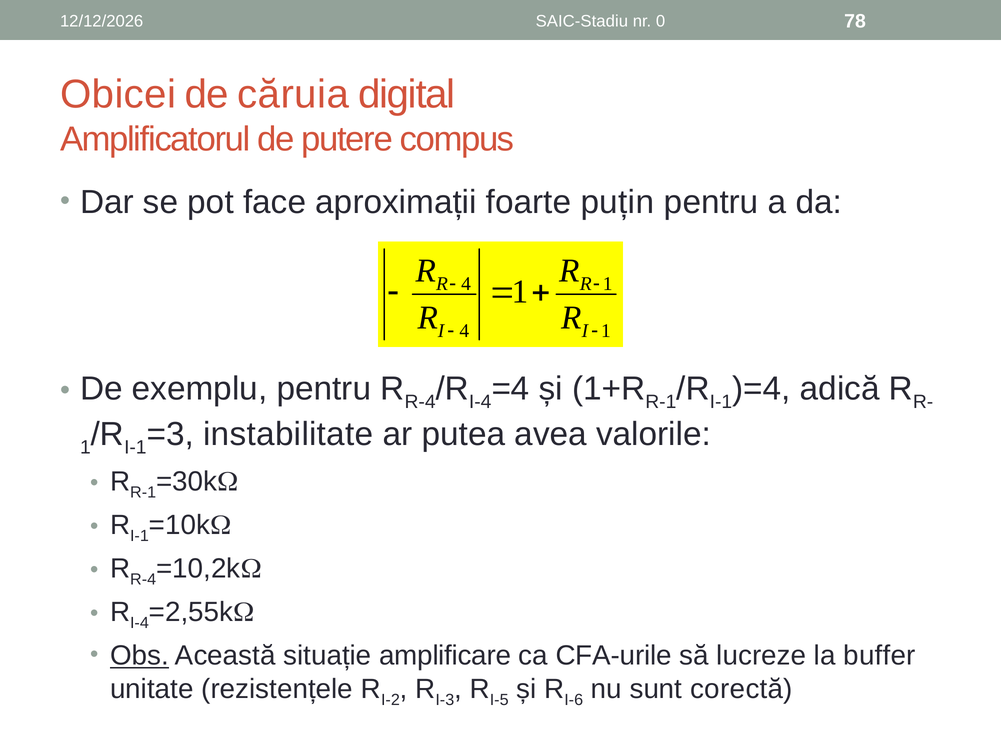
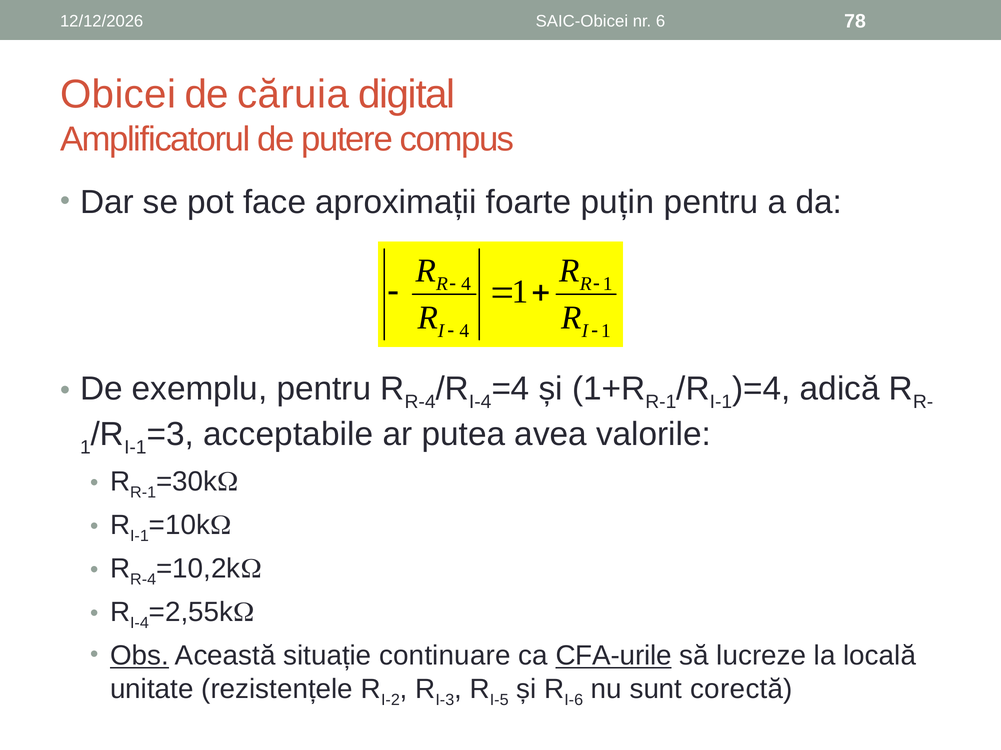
SAIC-Stadiu: SAIC-Stadiu -> SAIC-Obicei
0: 0 -> 6
instabilitate: instabilitate -> acceptabile
amplificare: amplificare -> continuare
CFA-urile underline: none -> present
buffer: buffer -> locală
